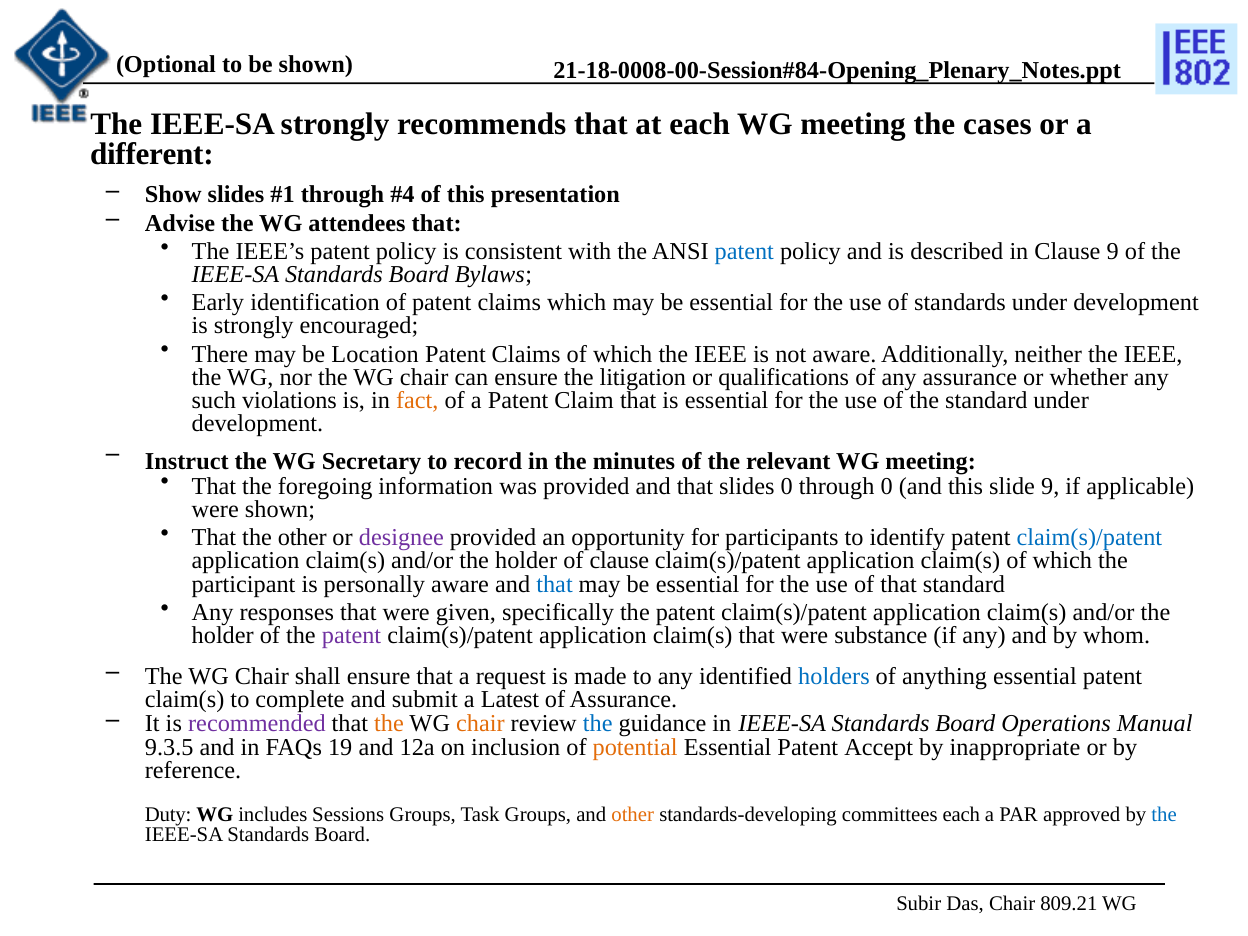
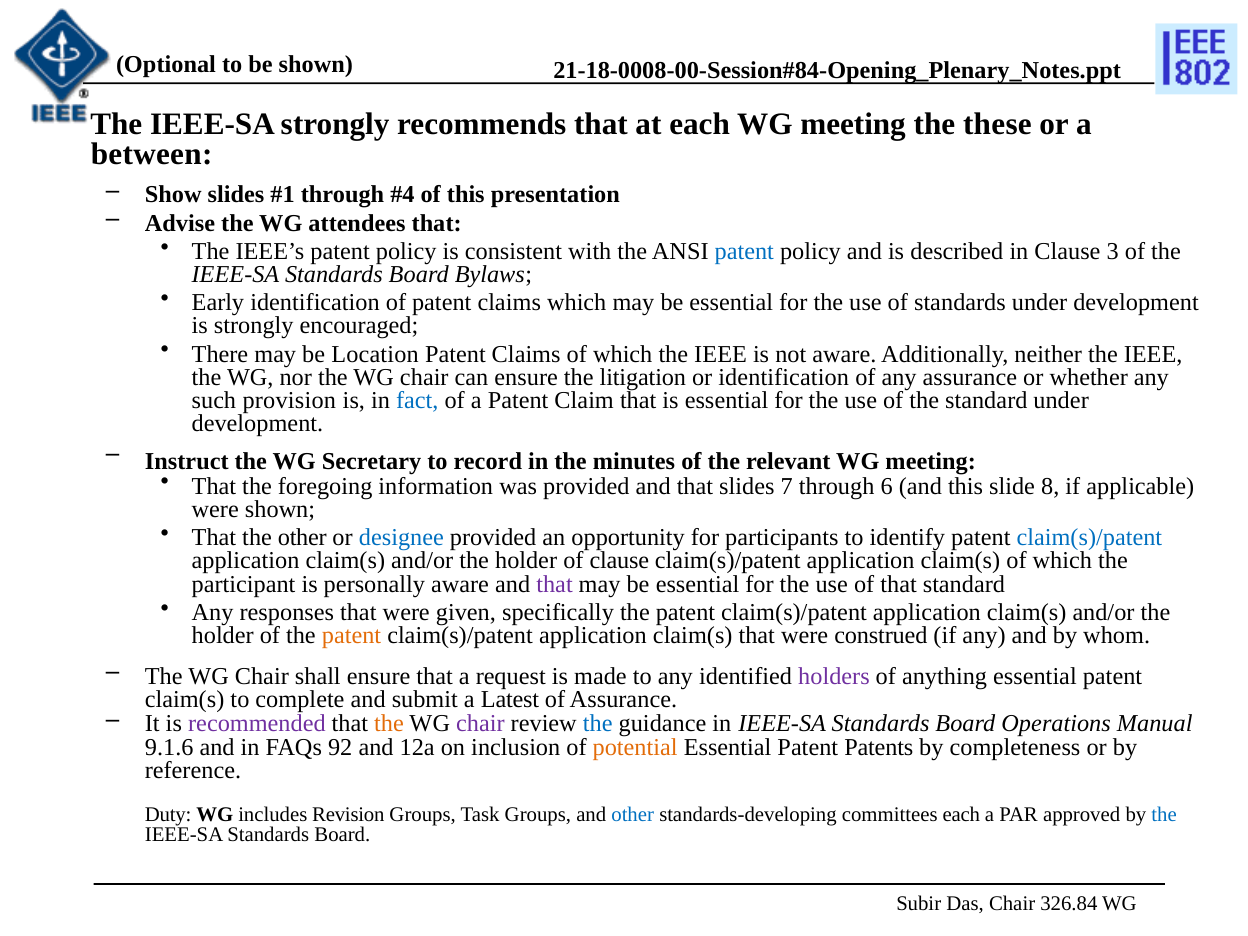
cases: cases -> these
different: different -> between
Clause 9: 9 -> 3
or qualifications: qualifications -> identification
violations: violations -> provision
fact colour: orange -> blue
slides 0: 0 -> 7
through 0: 0 -> 6
slide 9: 9 -> 8
designee colour: purple -> blue
that at (555, 584) colour: blue -> purple
patent at (352, 636) colour: purple -> orange
substance: substance -> construed
holders colour: blue -> purple
chair at (480, 724) colour: orange -> purple
9.3.5: 9.3.5 -> 9.1.6
19: 19 -> 92
Accept: Accept -> Patents
inappropriate: inappropriate -> completeness
Sessions: Sessions -> Revision
other at (633, 814) colour: orange -> blue
809.21: 809.21 -> 326.84
